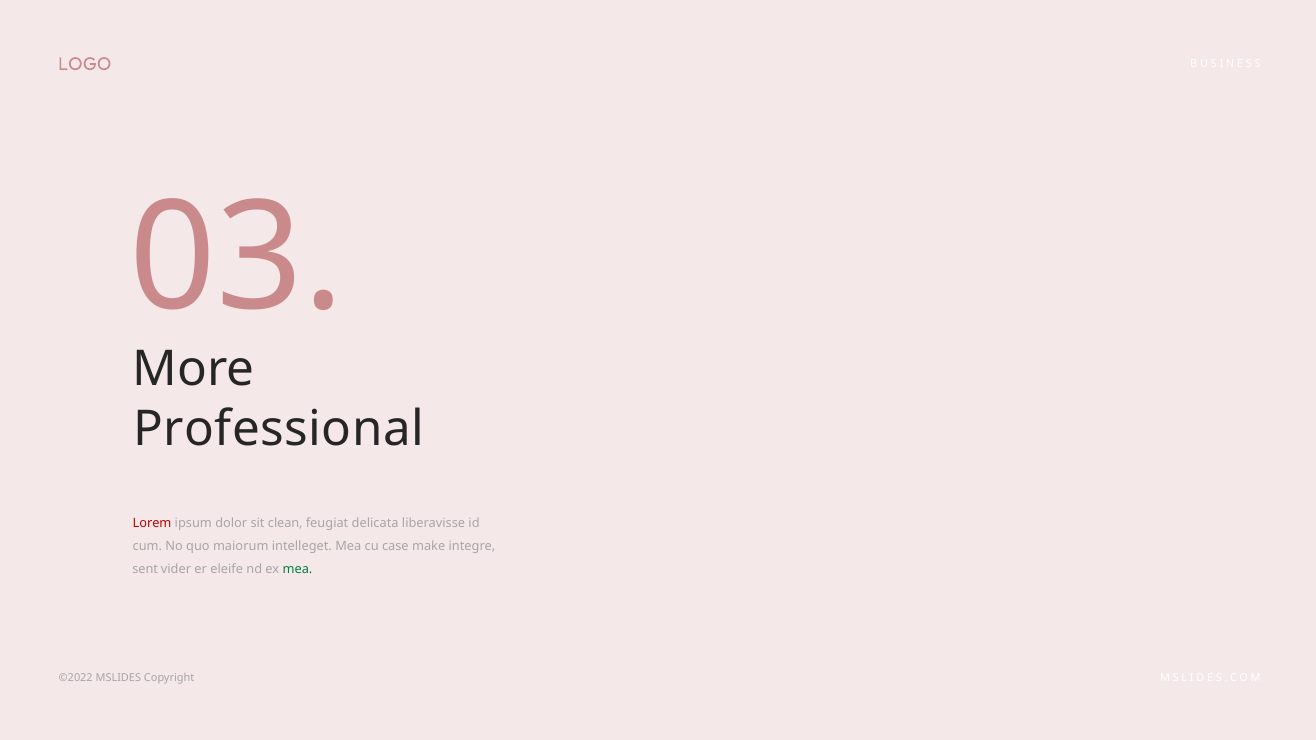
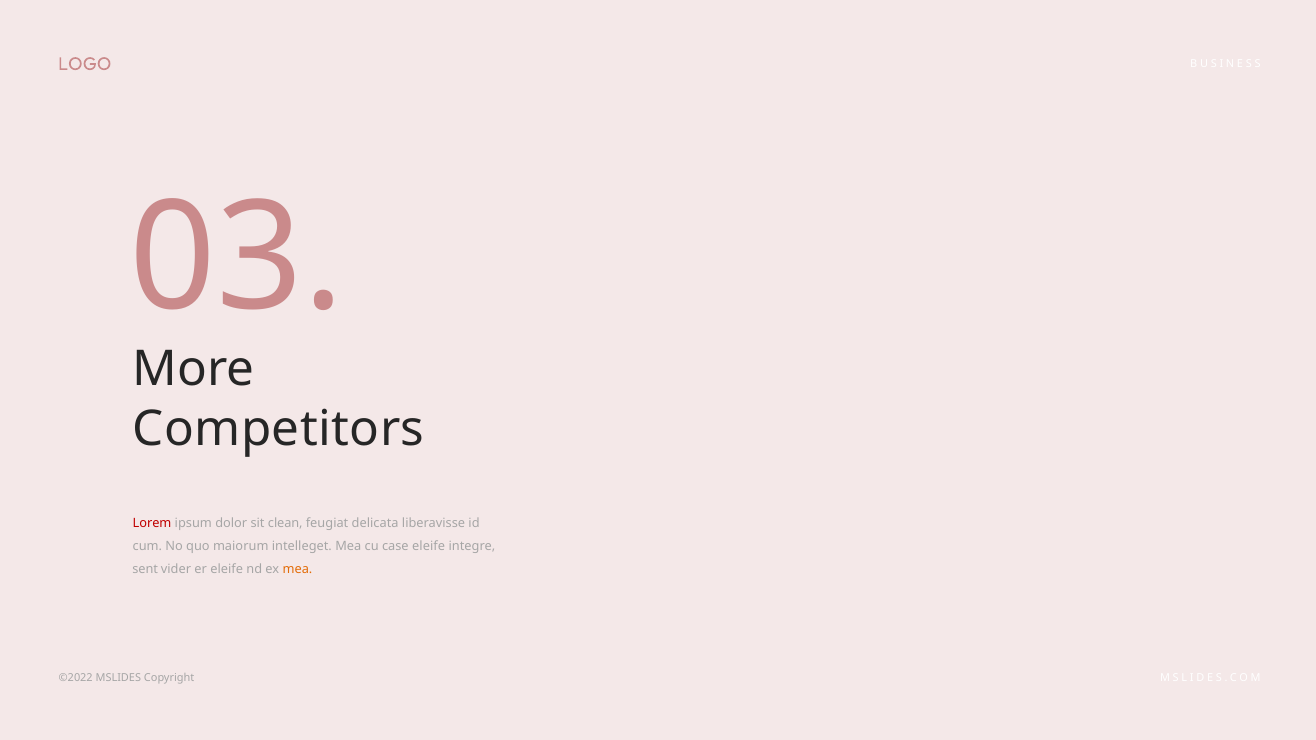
Professional: Professional -> Competitors
case make: make -> eleife
mea at (297, 570) colour: green -> orange
